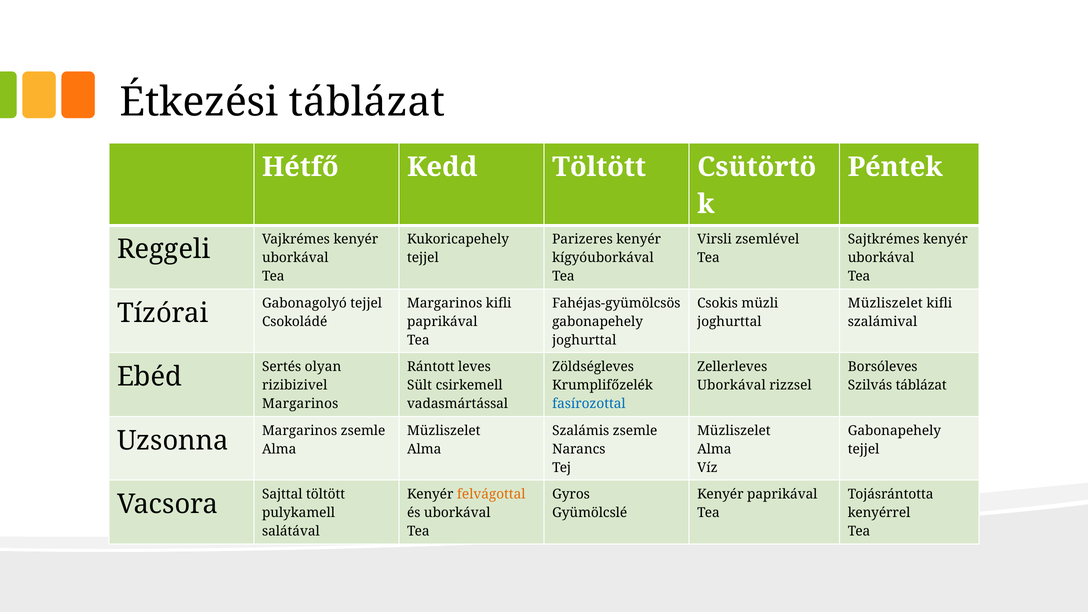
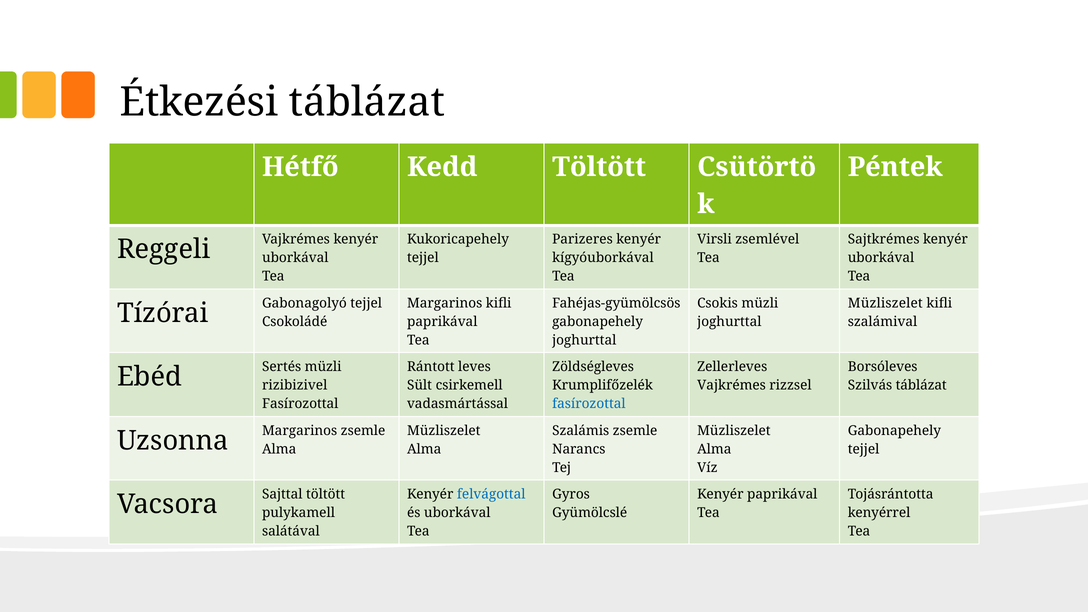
Sertés olyan: olyan -> müzli
Uborkával at (731, 385): Uborkával -> Vajkrémes
Margarinos at (300, 404): Margarinos -> Fasírozottal
felvágottal colour: orange -> blue
